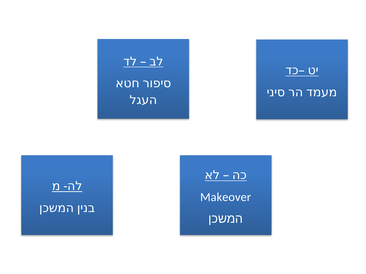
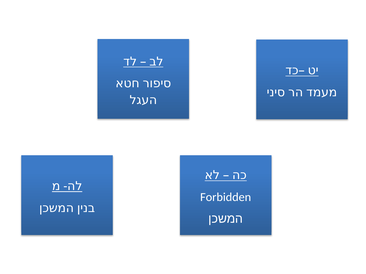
Makeover: Makeover -> Forbidden
